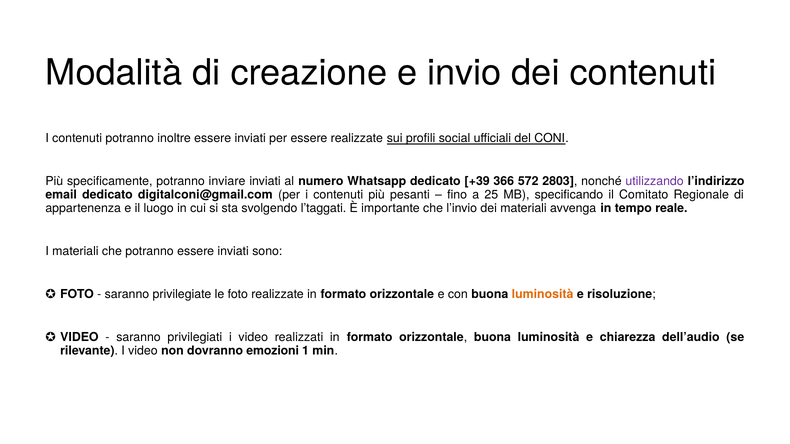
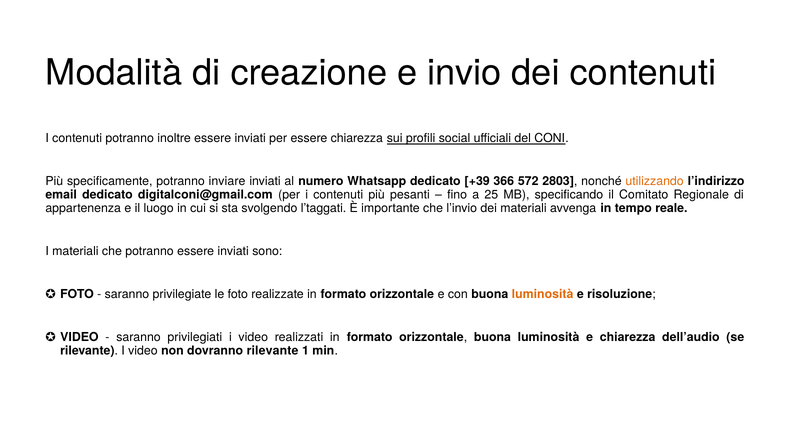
essere realizzate: realizzate -> chiarezza
utilizzando colour: purple -> orange
dovranno emozioni: emozioni -> rilevante
